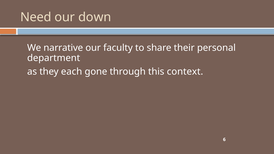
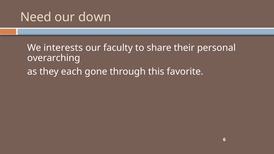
narrative: narrative -> interests
department: department -> overarching
context: context -> favorite
